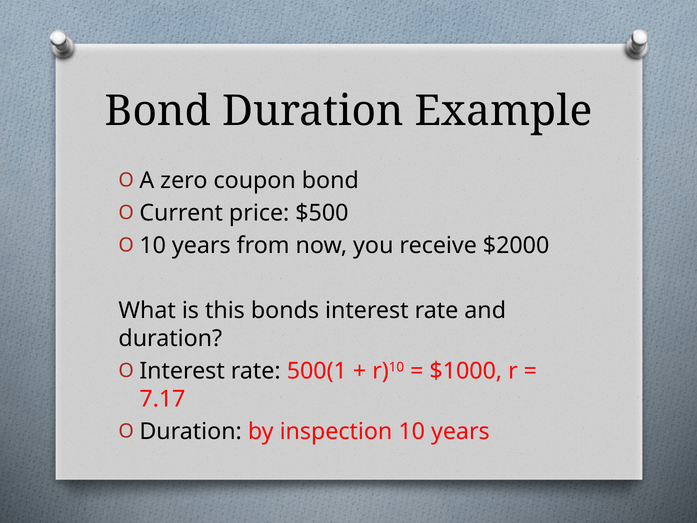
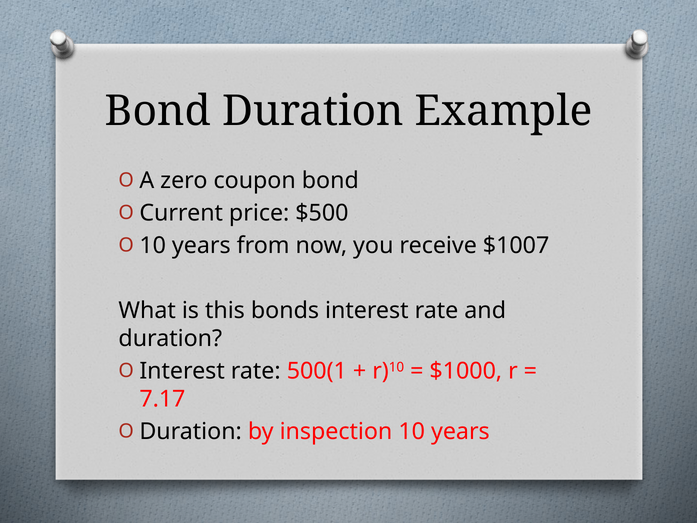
$2000: $2000 -> $1007
